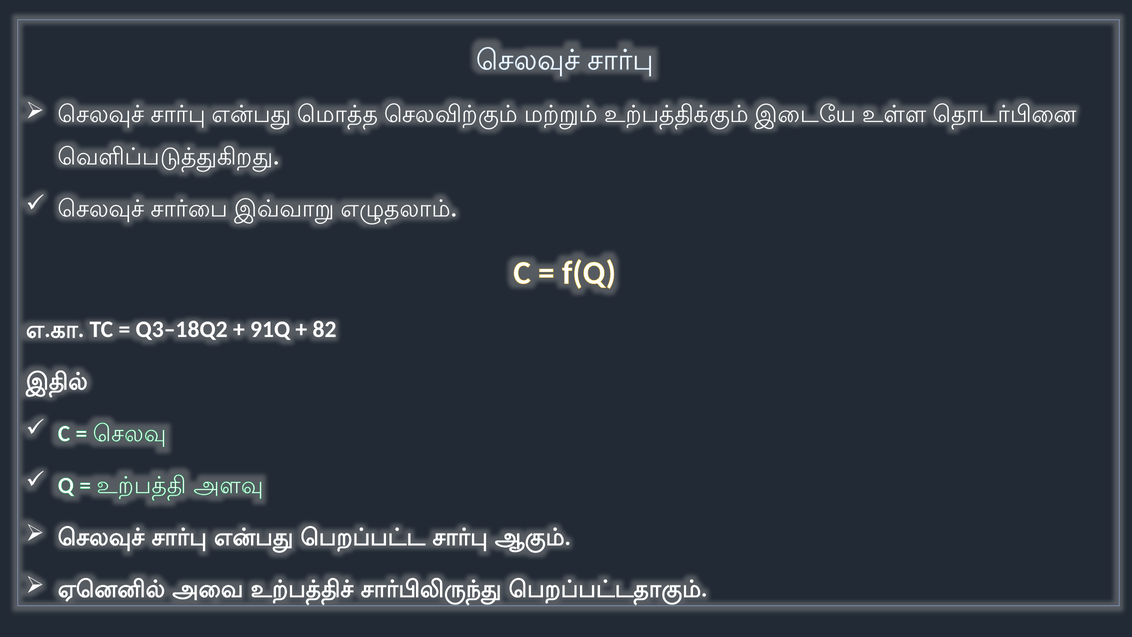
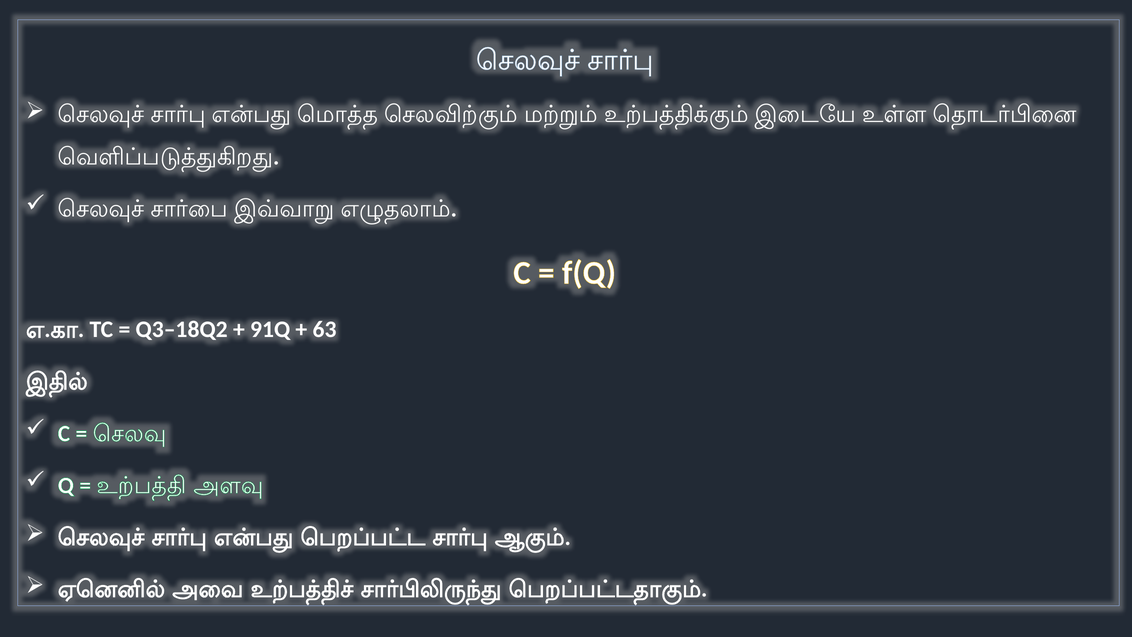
82: 82 -> 63
